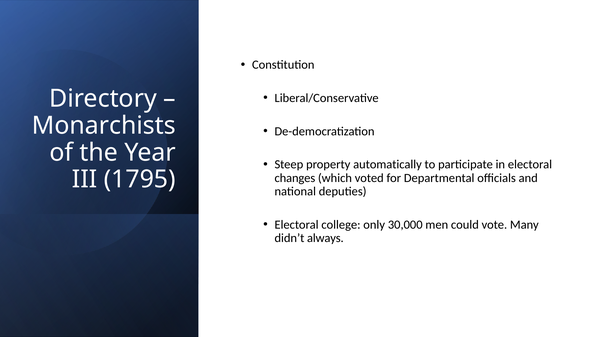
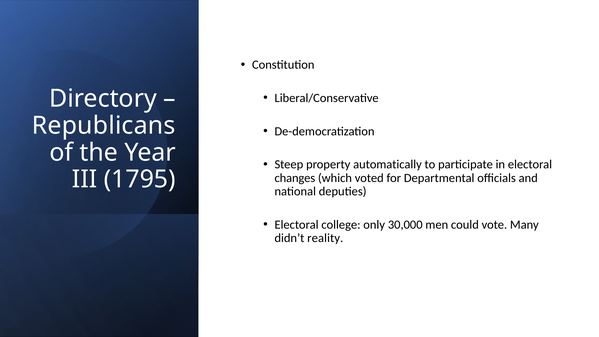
Monarchists: Monarchists -> Republicans
always: always -> reality
